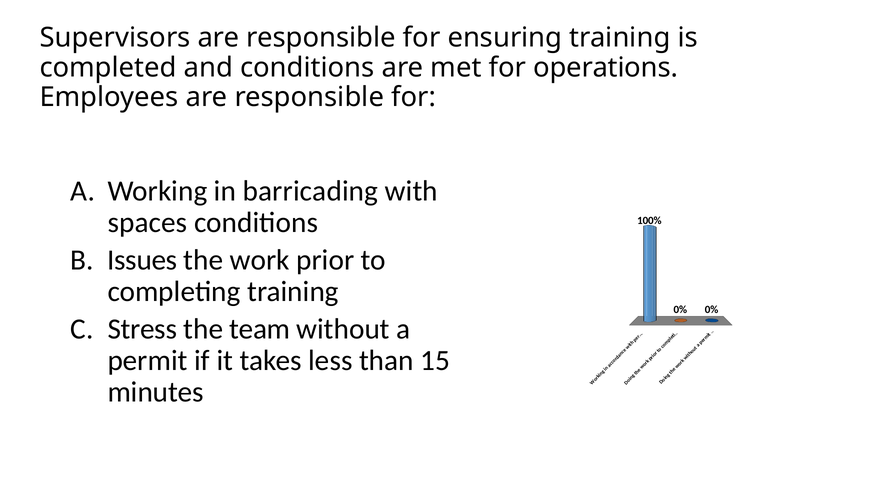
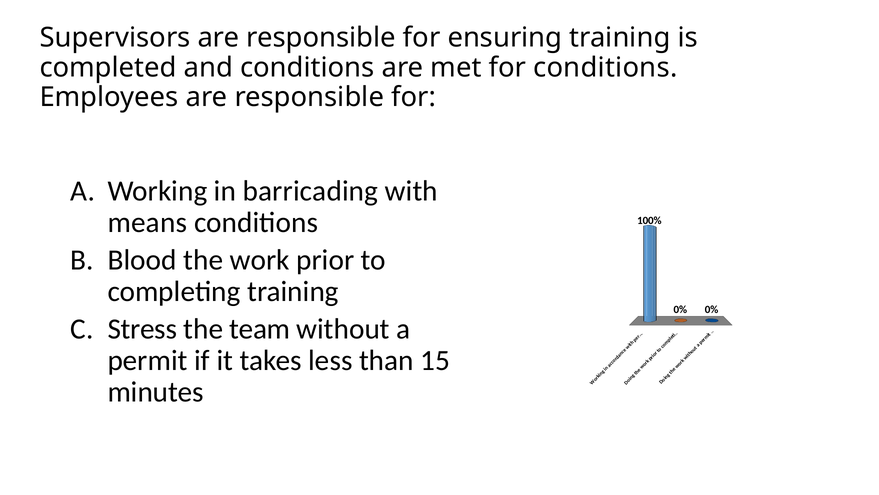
for operations: operations -> conditions
spaces: spaces -> means
Issues: Issues -> Blood
